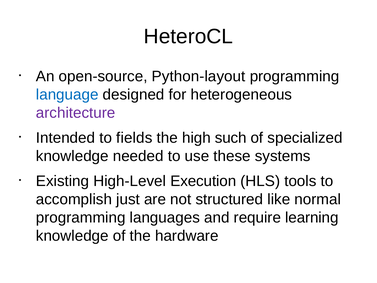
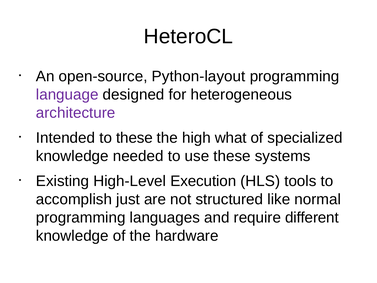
language colour: blue -> purple
to fields: fields -> these
such: such -> what
learning: learning -> different
